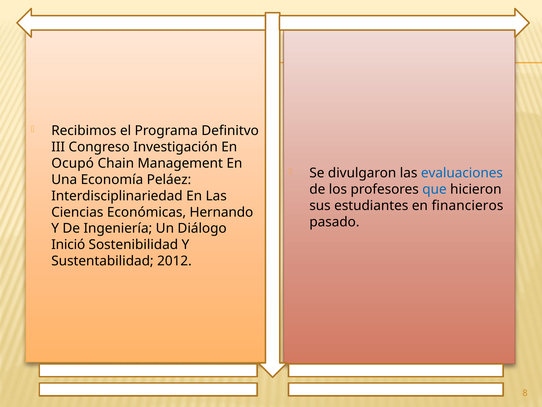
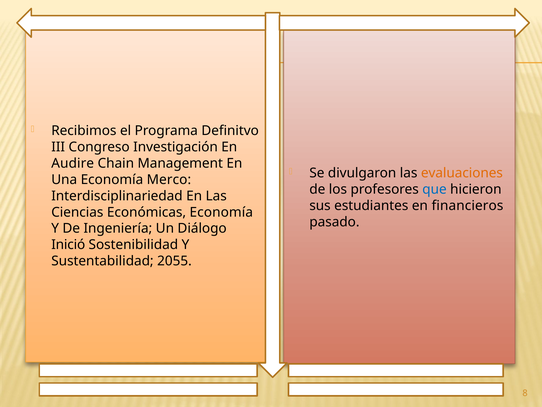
Ocupó: Ocupó -> Audire
evaluaciones colour: blue -> orange
Peláez: Peláez -> Merco
Económicas Hernando: Hernando -> Economía
2012: 2012 -> 2055
